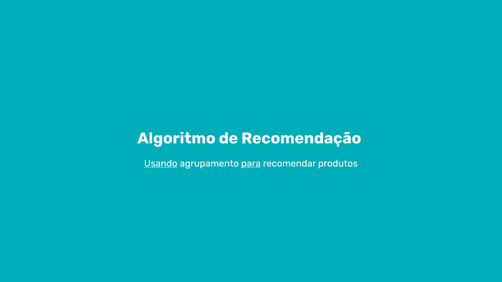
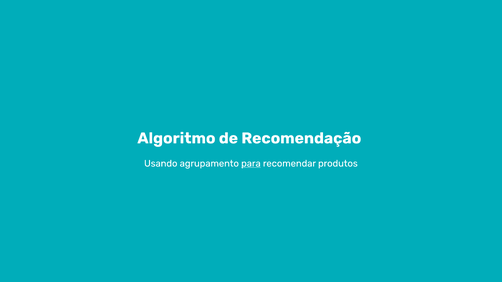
Usando underline: present -> none
